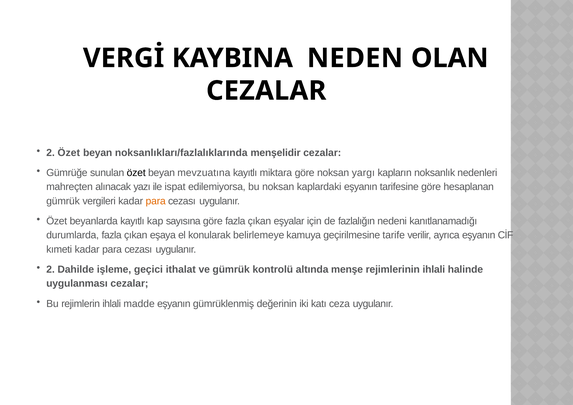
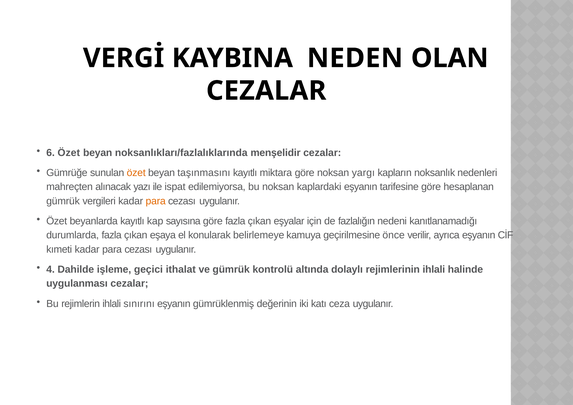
2 at (51, 153): 2 -> 6
özet at (136, 173) colour: black -> orange
mevzuatına: mevzuatına -> taşınmasını
tarife: tarife -> önce
2 at (51, 270): 2 -> 4
menşe: menşe -> dolaylı
madde: madde -> sınırını
